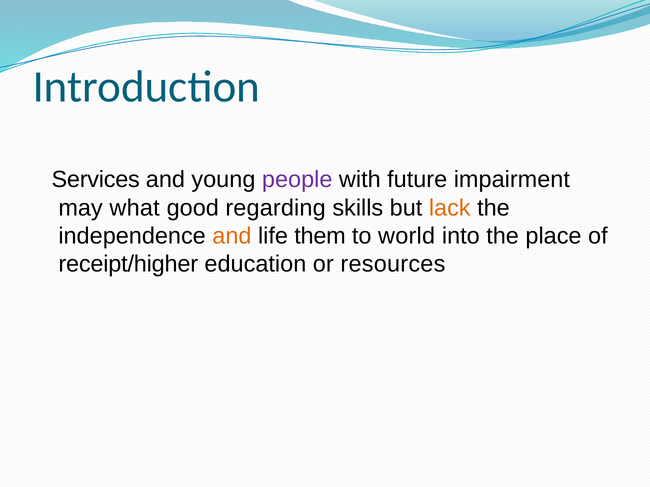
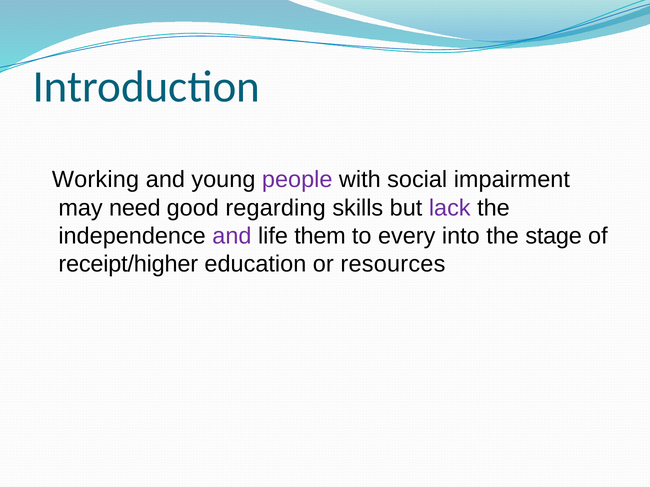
Services: Services -> Working
future: future -> social
what: what -> need
lack colour: orange -> purple
and at (232, 236) colour: orange -> purple
world: world -> every
place: place -> stage
